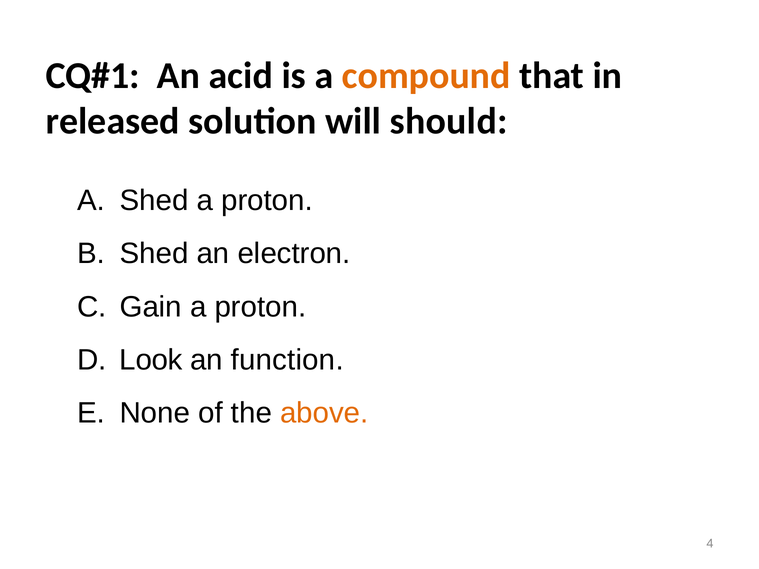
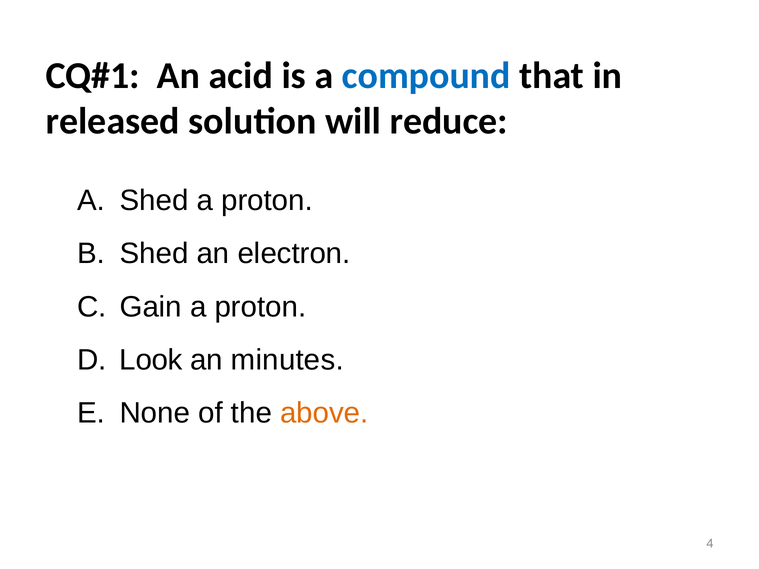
compound colour: orange -> blue
should: should -> reduce
function: function -> minutes
